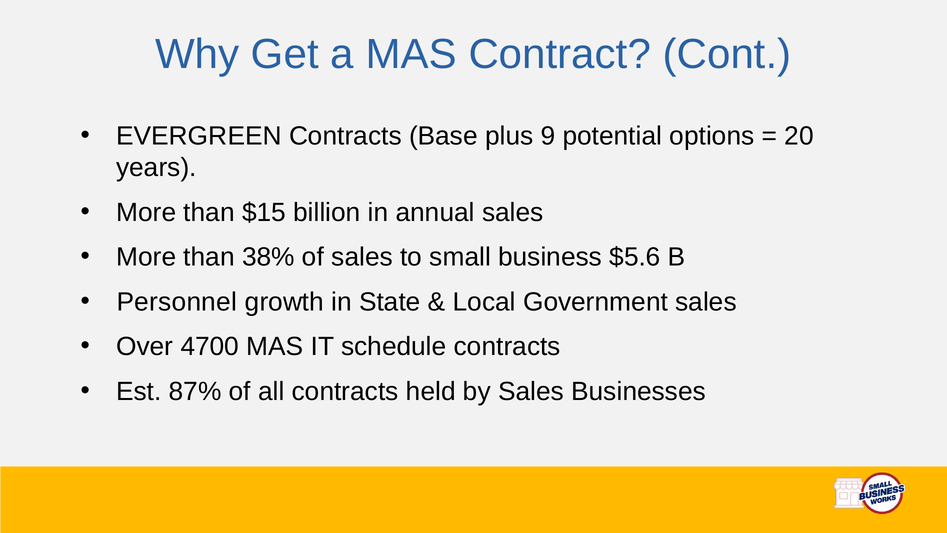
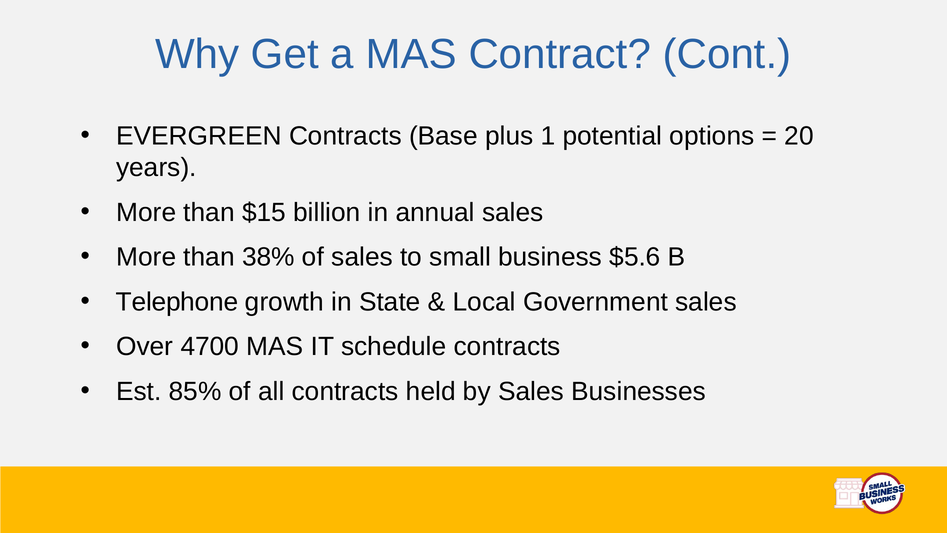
9: 9 -> 1
Personnel: Personnel -> Telephone
87%: 87% -> 85%
